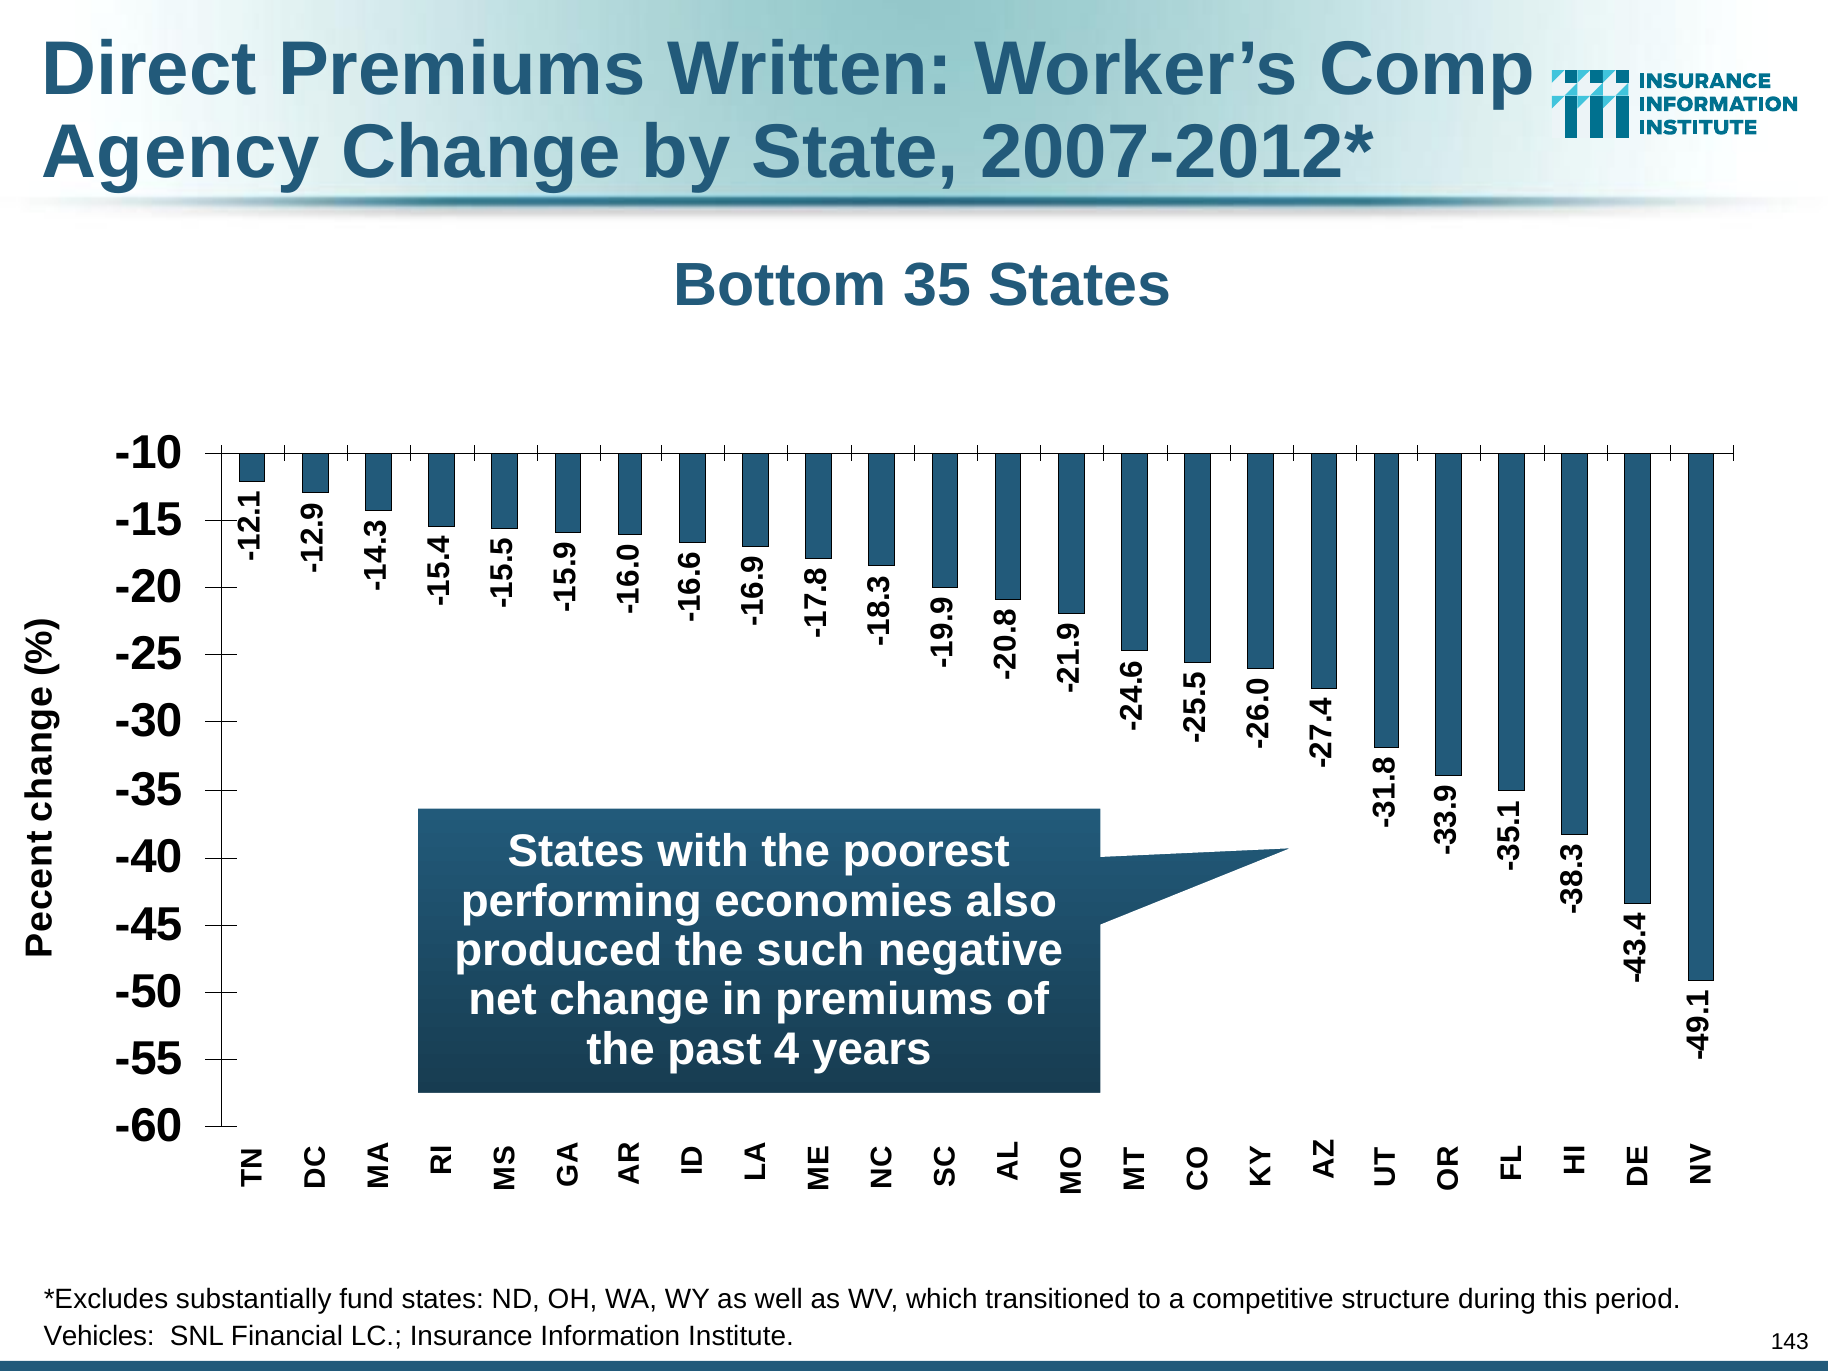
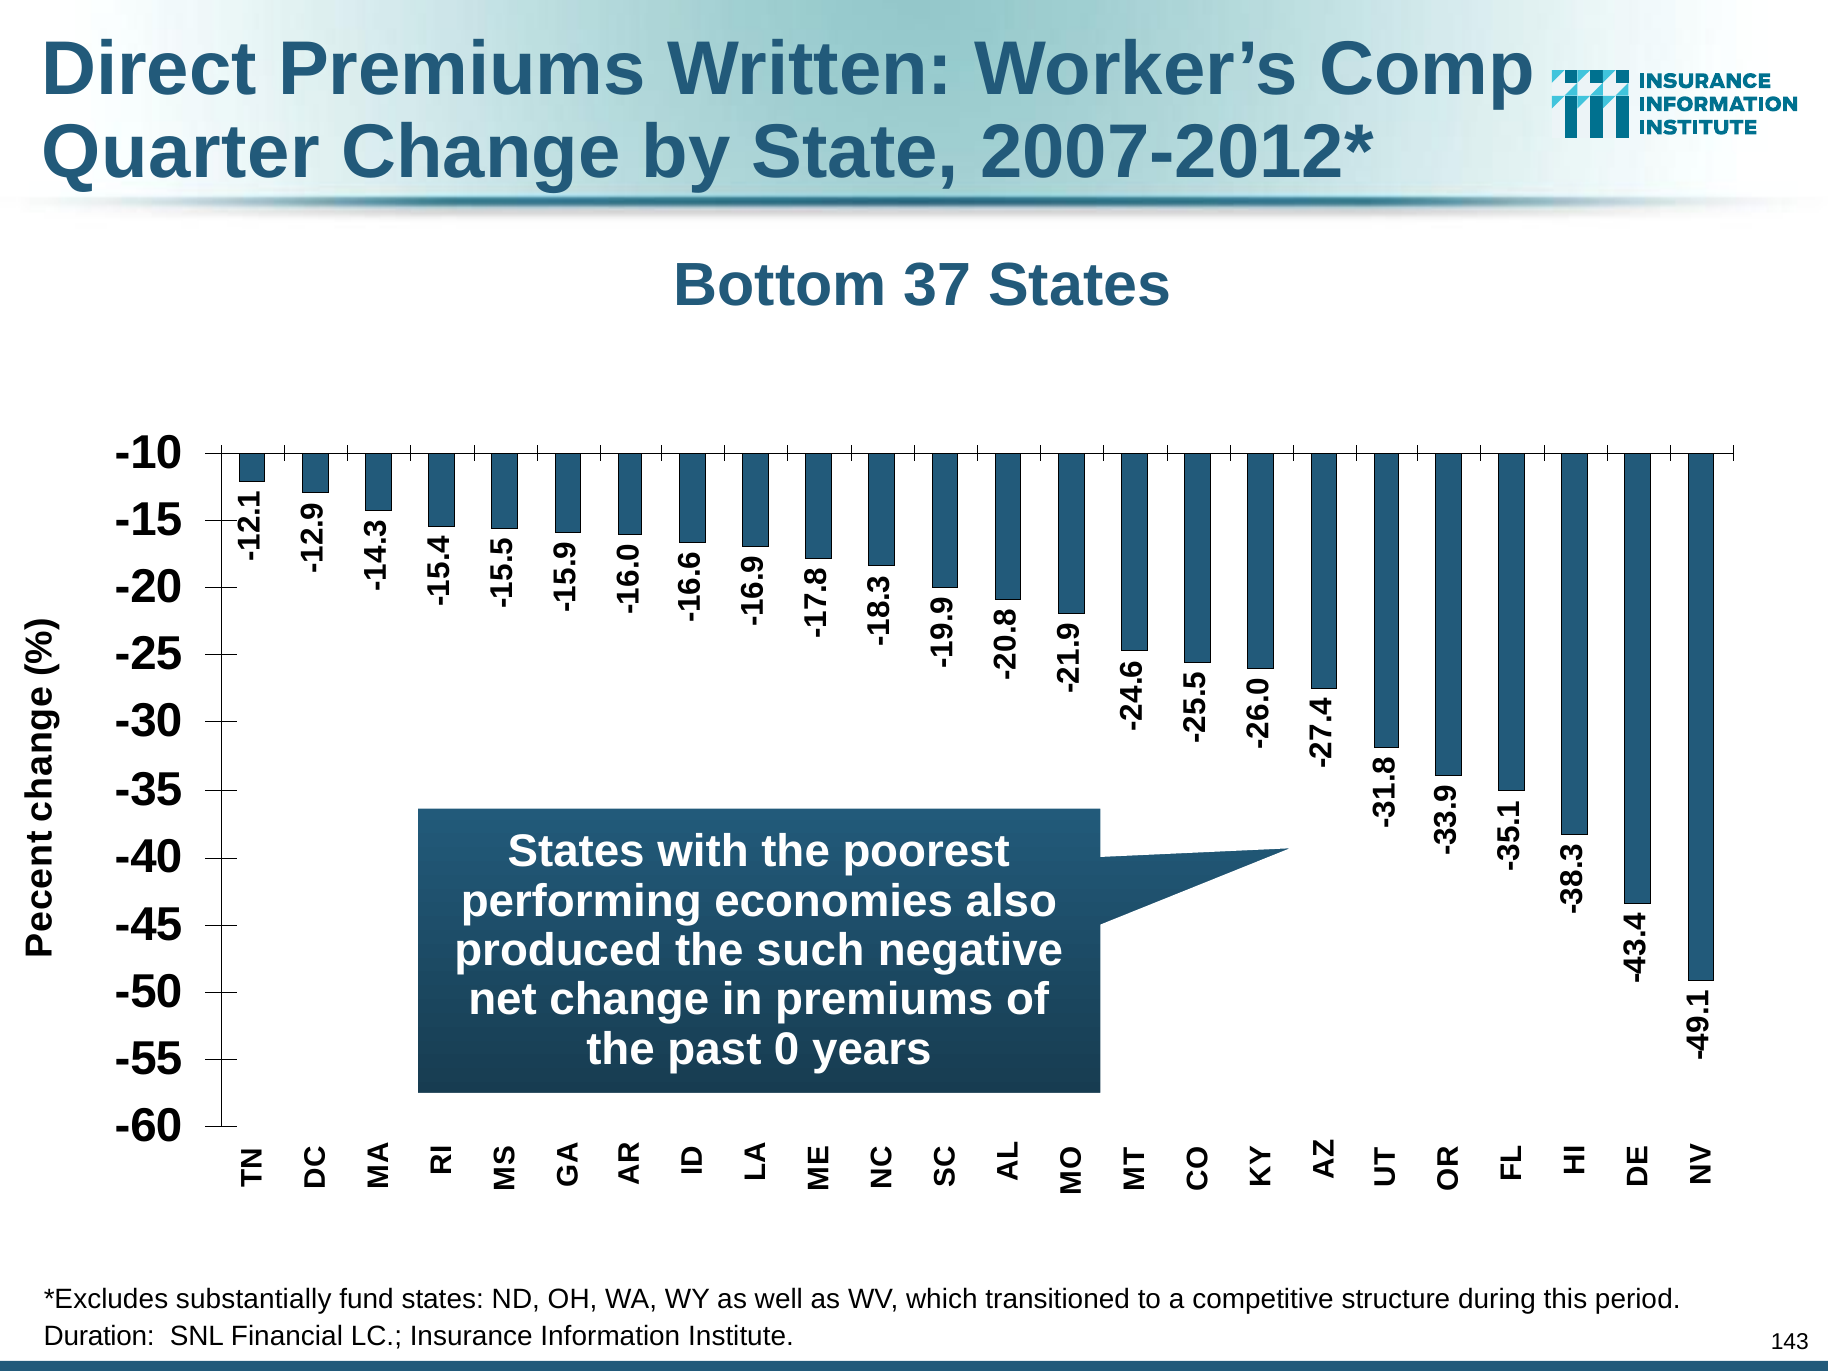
Agency: Agency -> Quarter
35: 35 -> 37
past 4: 4 -> 0
Vehicles: Vehicles -> Duration
